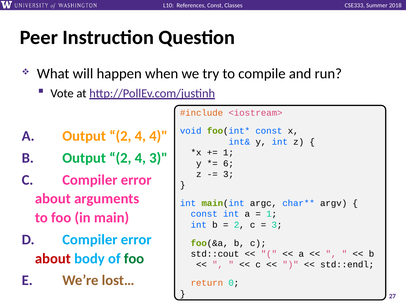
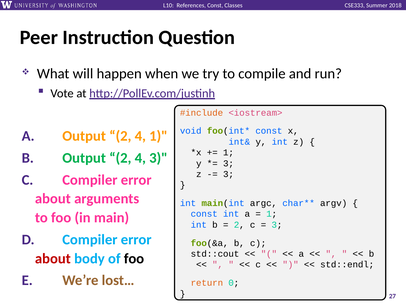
4 4: 4 -> 1
6 at (228, 164): 6 -> 3
foo at (134, 259) colour: green -> black
